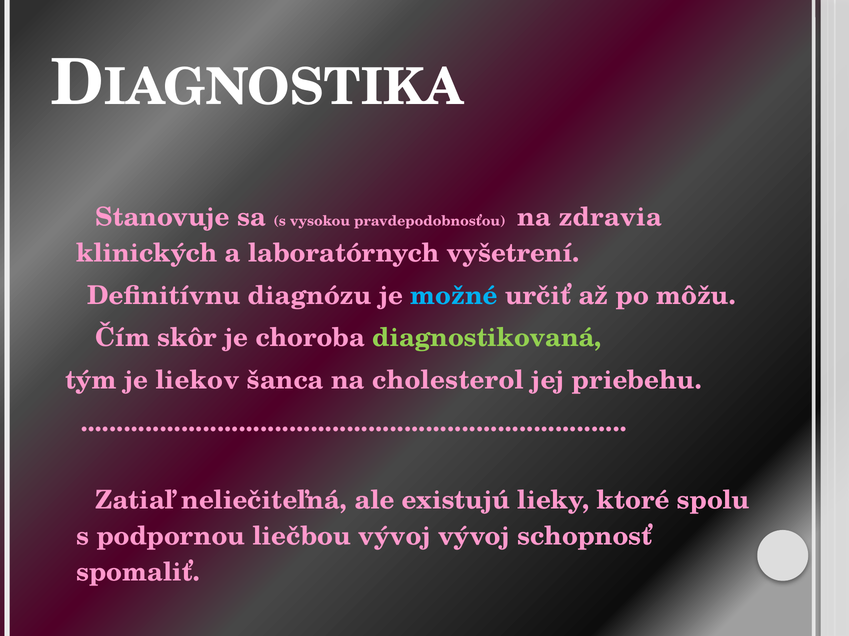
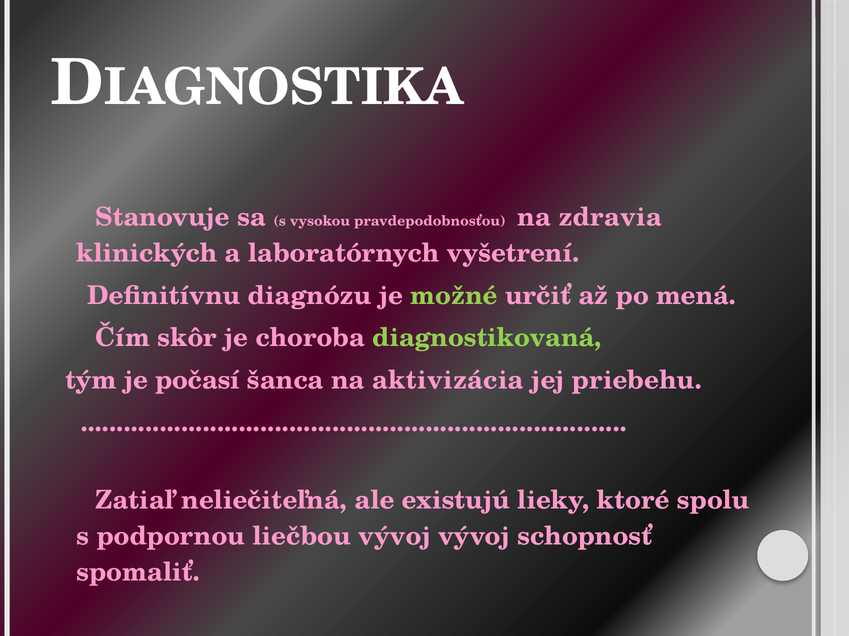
možné colour: light blue -> light green
môžu: môžu -> mená
liekov: liekov -> počasí
cholesterol: cholesterol -> aktivizácia
